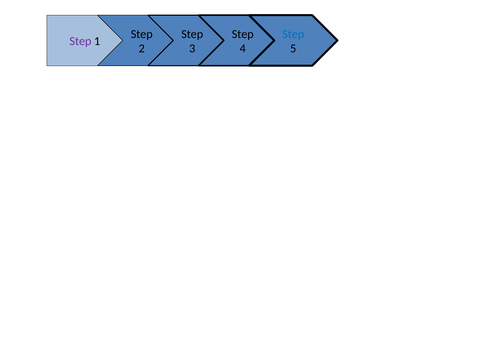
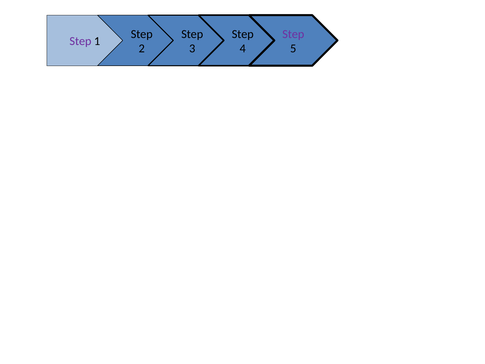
Step at (293, 34) colour: blue -> purple
